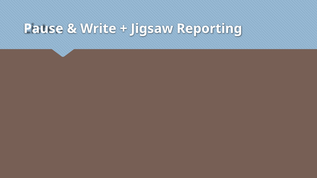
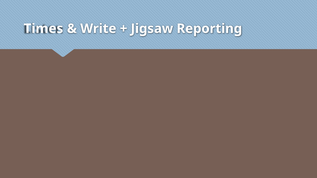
Pause: Pause -> Times
